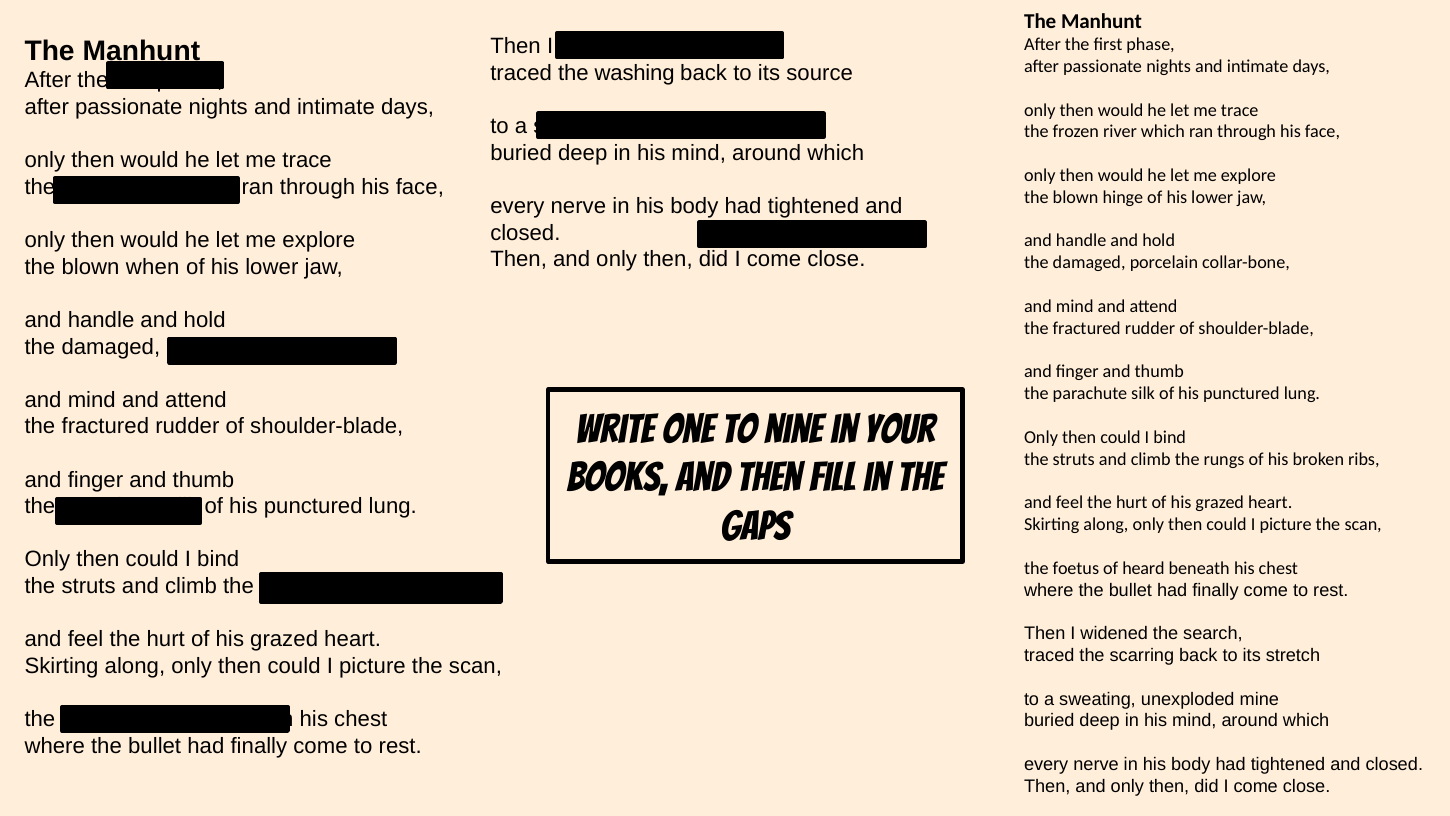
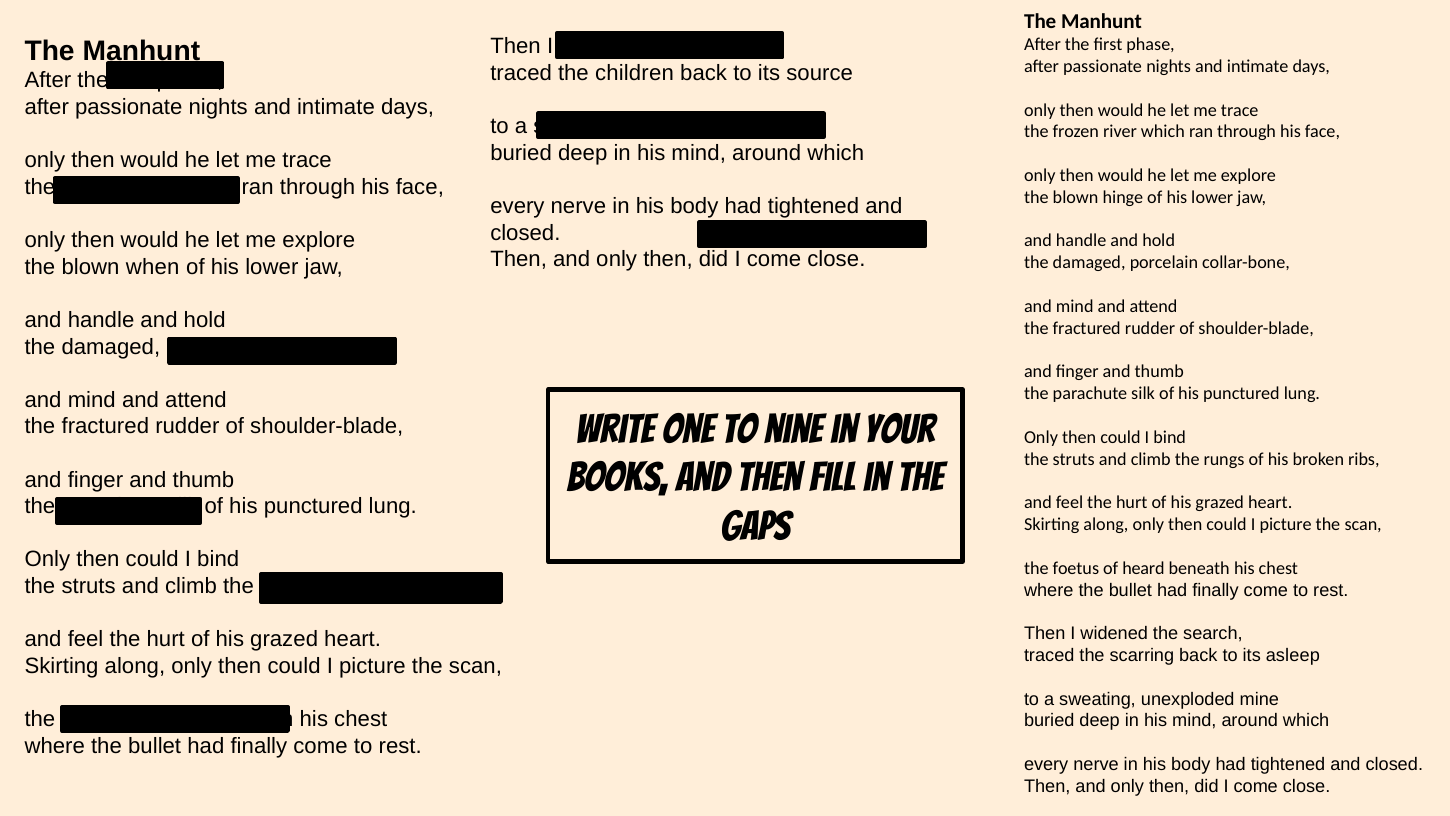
washing: washing -> children
stretch: stretch -> asleep
